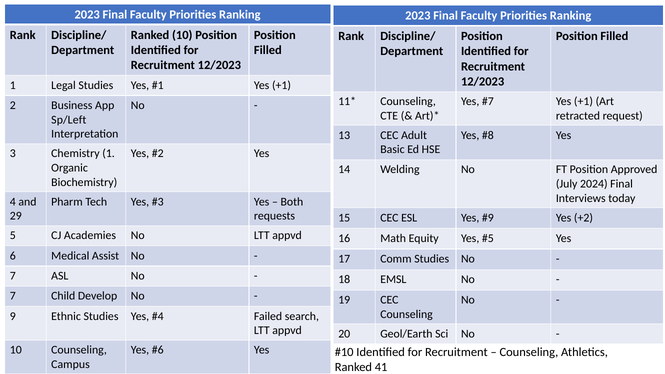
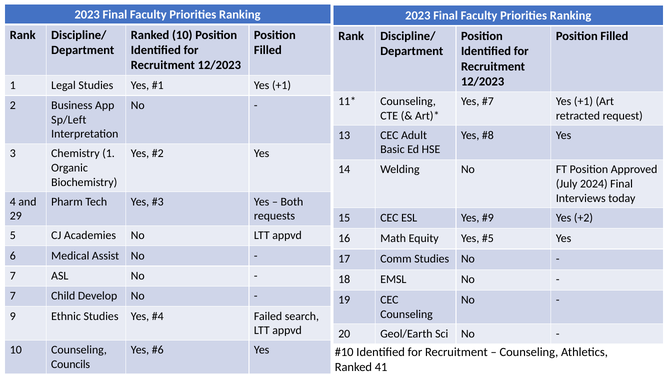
Campus: Campus -> Councils
